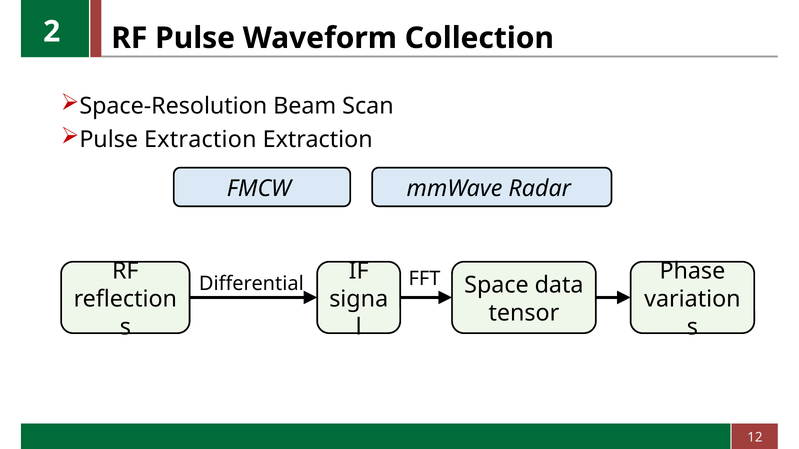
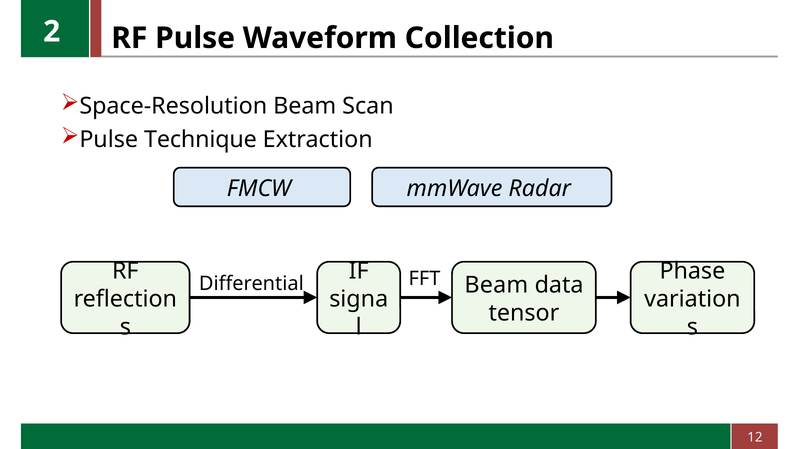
Pulse Extraction: Extraction -> Technique
Space at (496, 285): Space -> Beam
